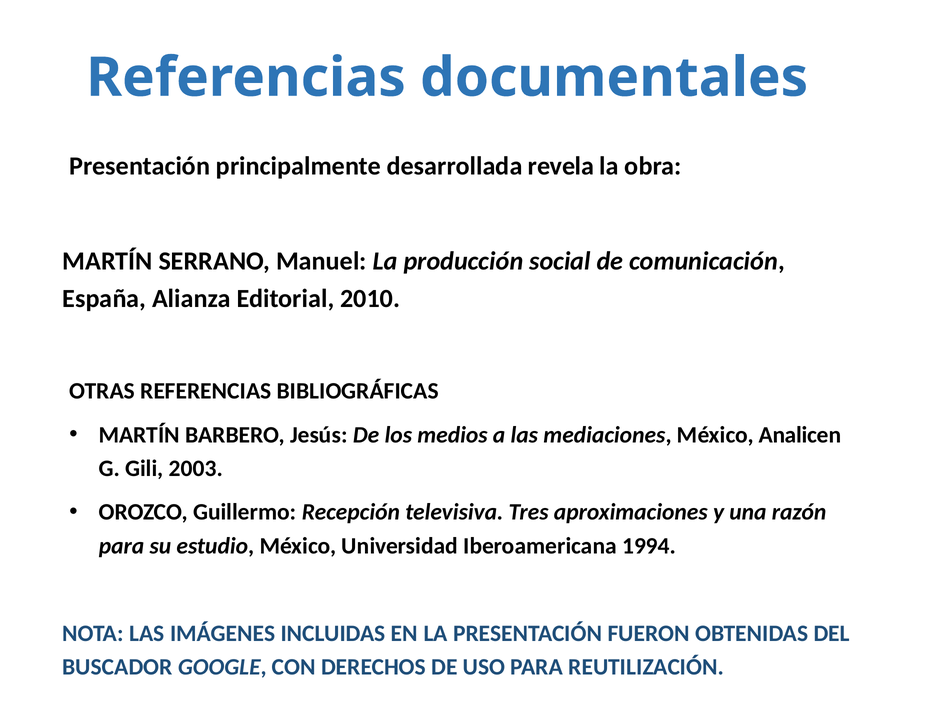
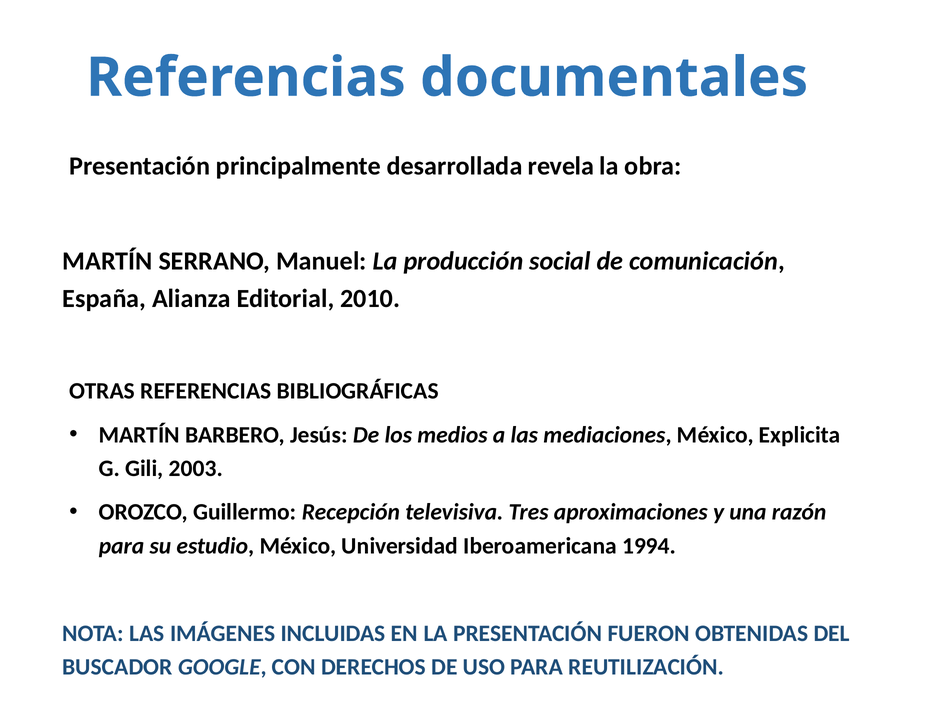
Analicen: Analicen -> Explicita
